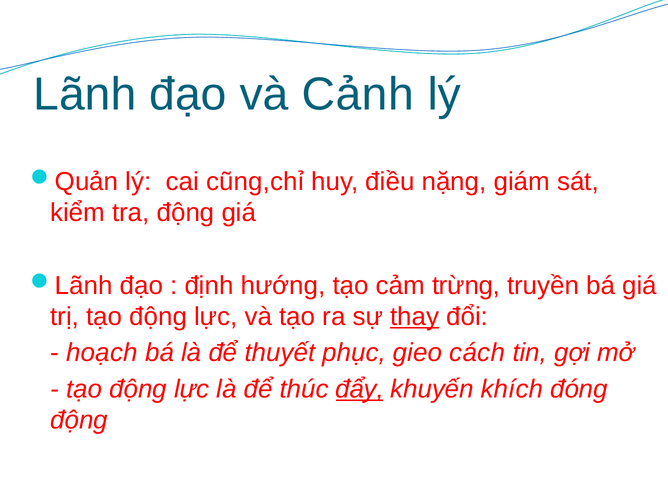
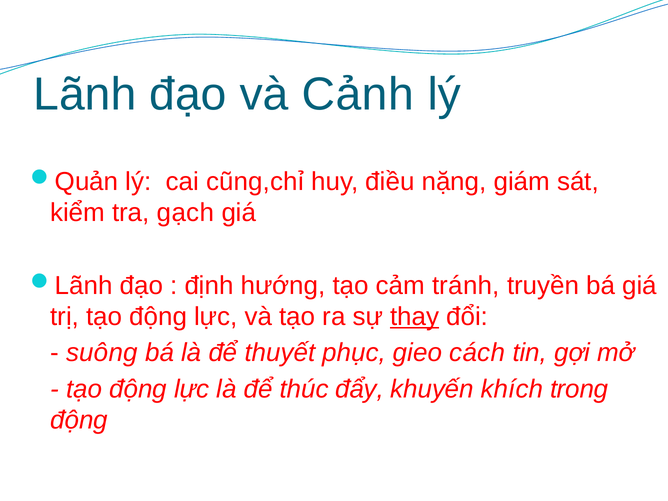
tra động: động -> gạch
trừng: trừng -> tránh
hoạch: hoạch -> suông
đẩy underline: present -> none
đóng: đóng -> trong
